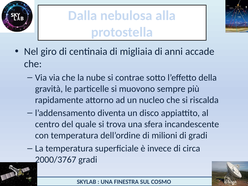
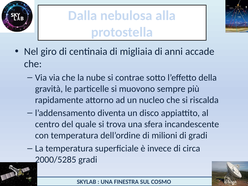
2000/3767: 2000/3767 -> 2000/5285
